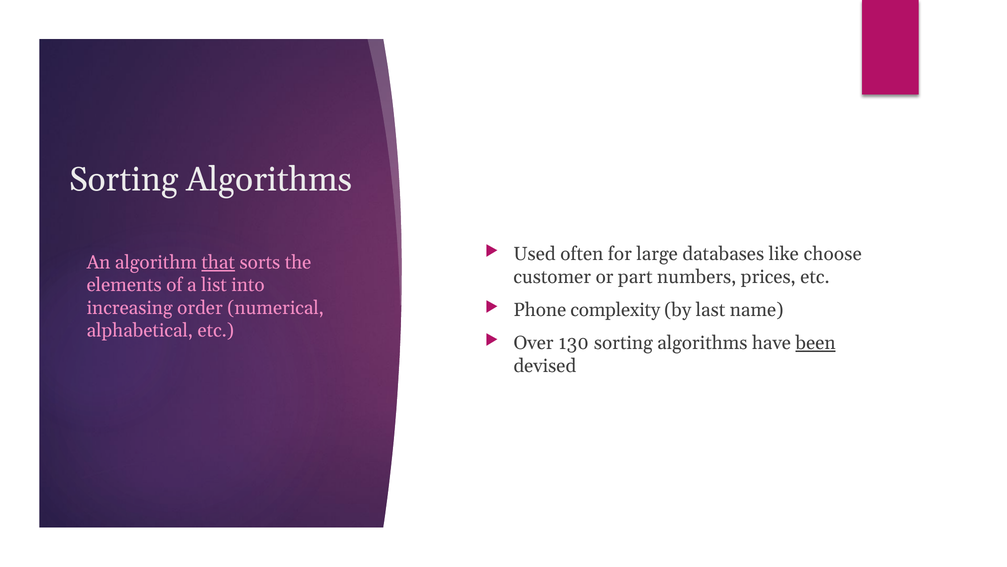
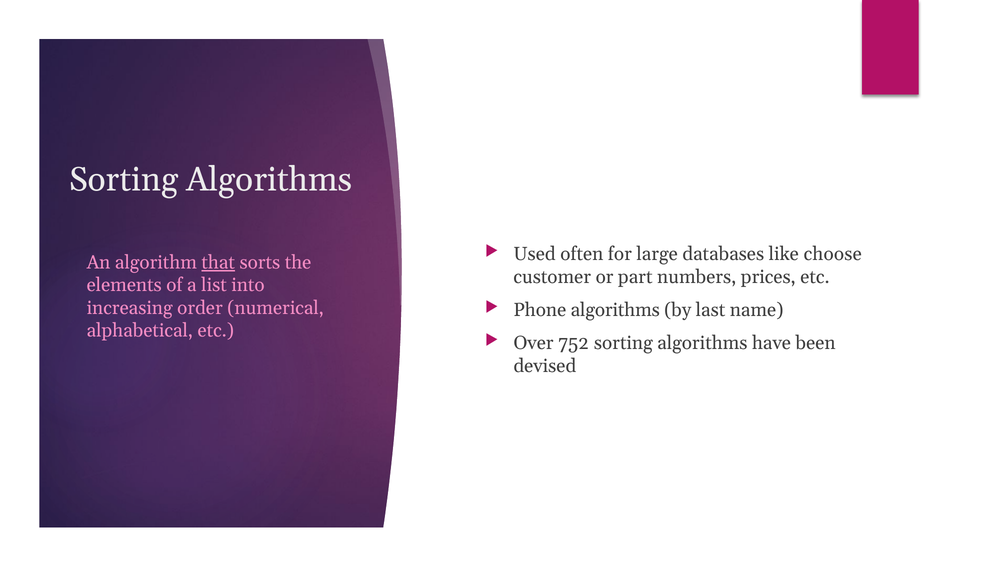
Phone complexity: complexity -> algorithms
130: 130 -> 752
been underline: present -> none
